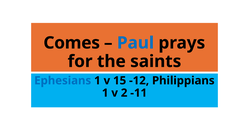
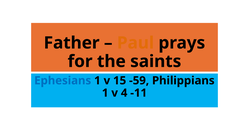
Comes: Comes -> Father
Paul colour: blue -> orange
-12: -12 -> -59
2: 2 -> 4
